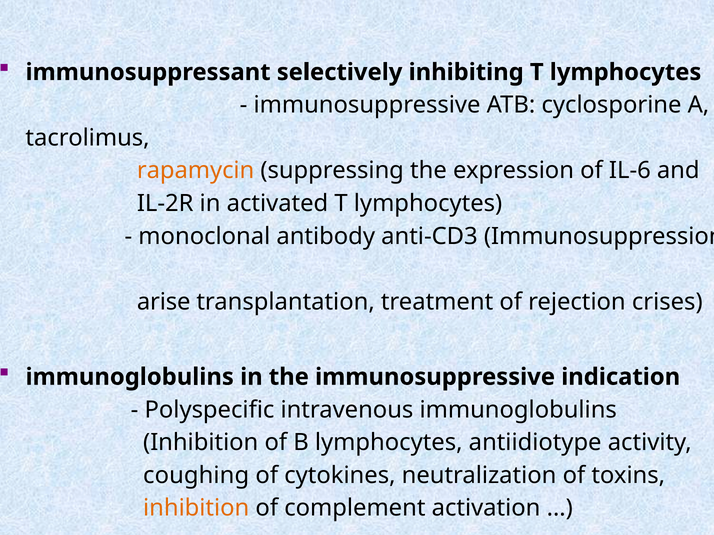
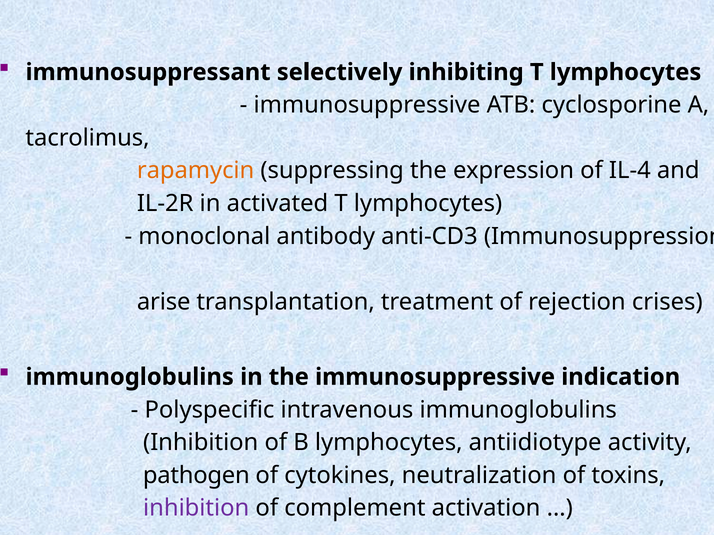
IL-6: IL-6 -> IL-4
coughing: coughing -> pathogen
inhibition at (196, 509) colour: orange -> purple
